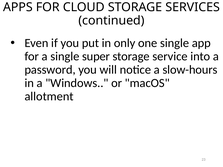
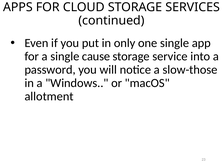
super: super -> cause
slow-hours: slow-hours -> slow-those
